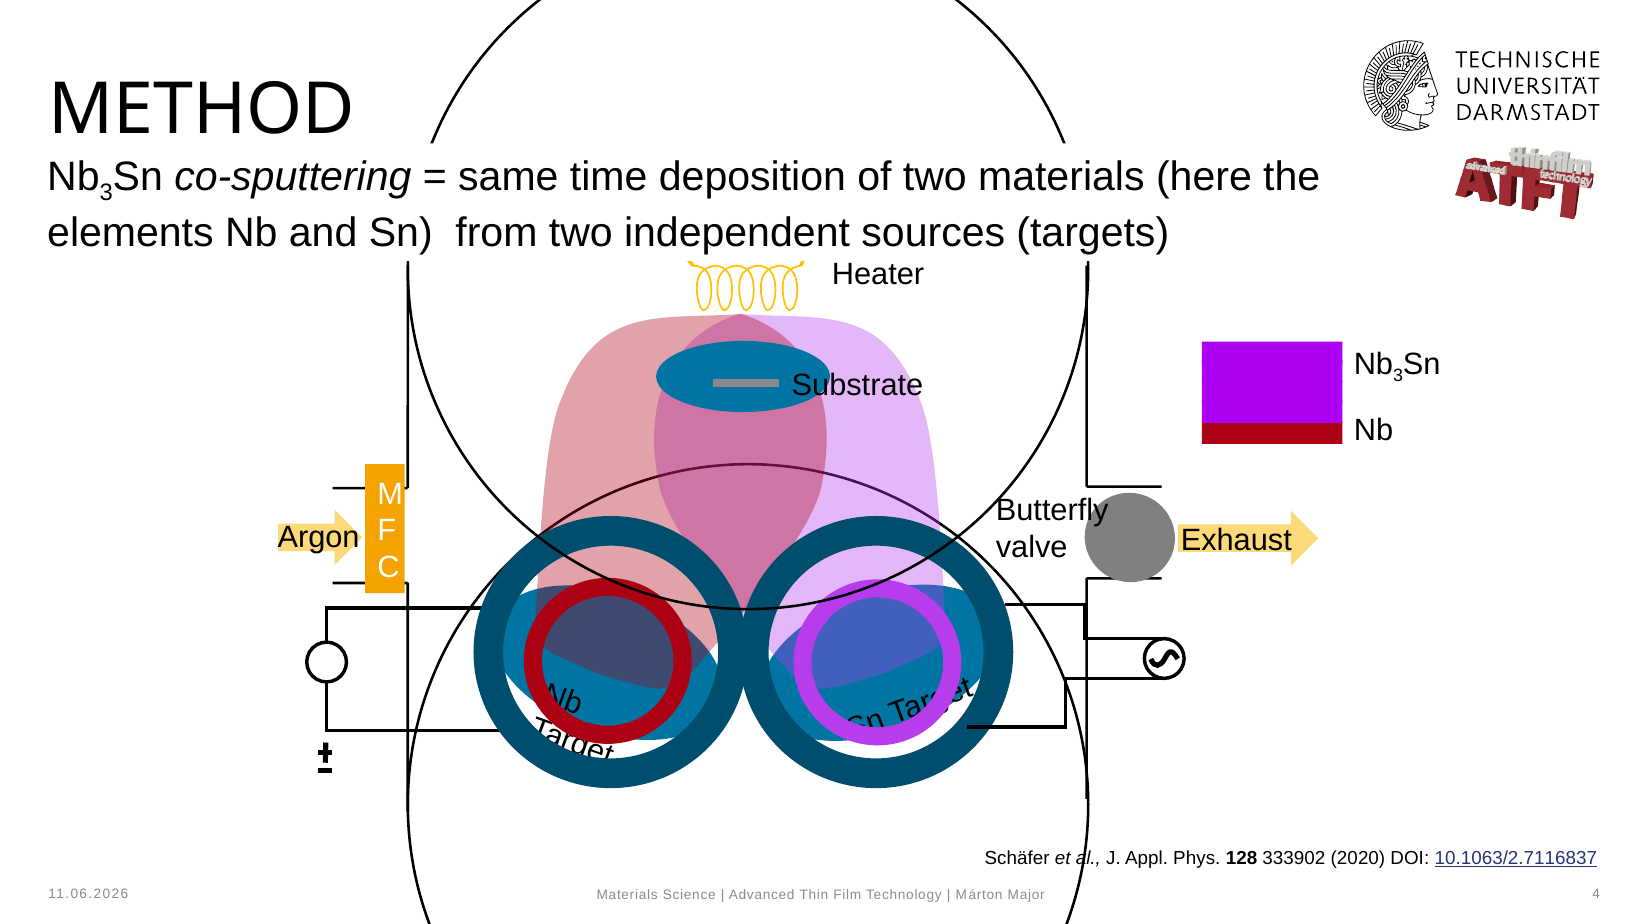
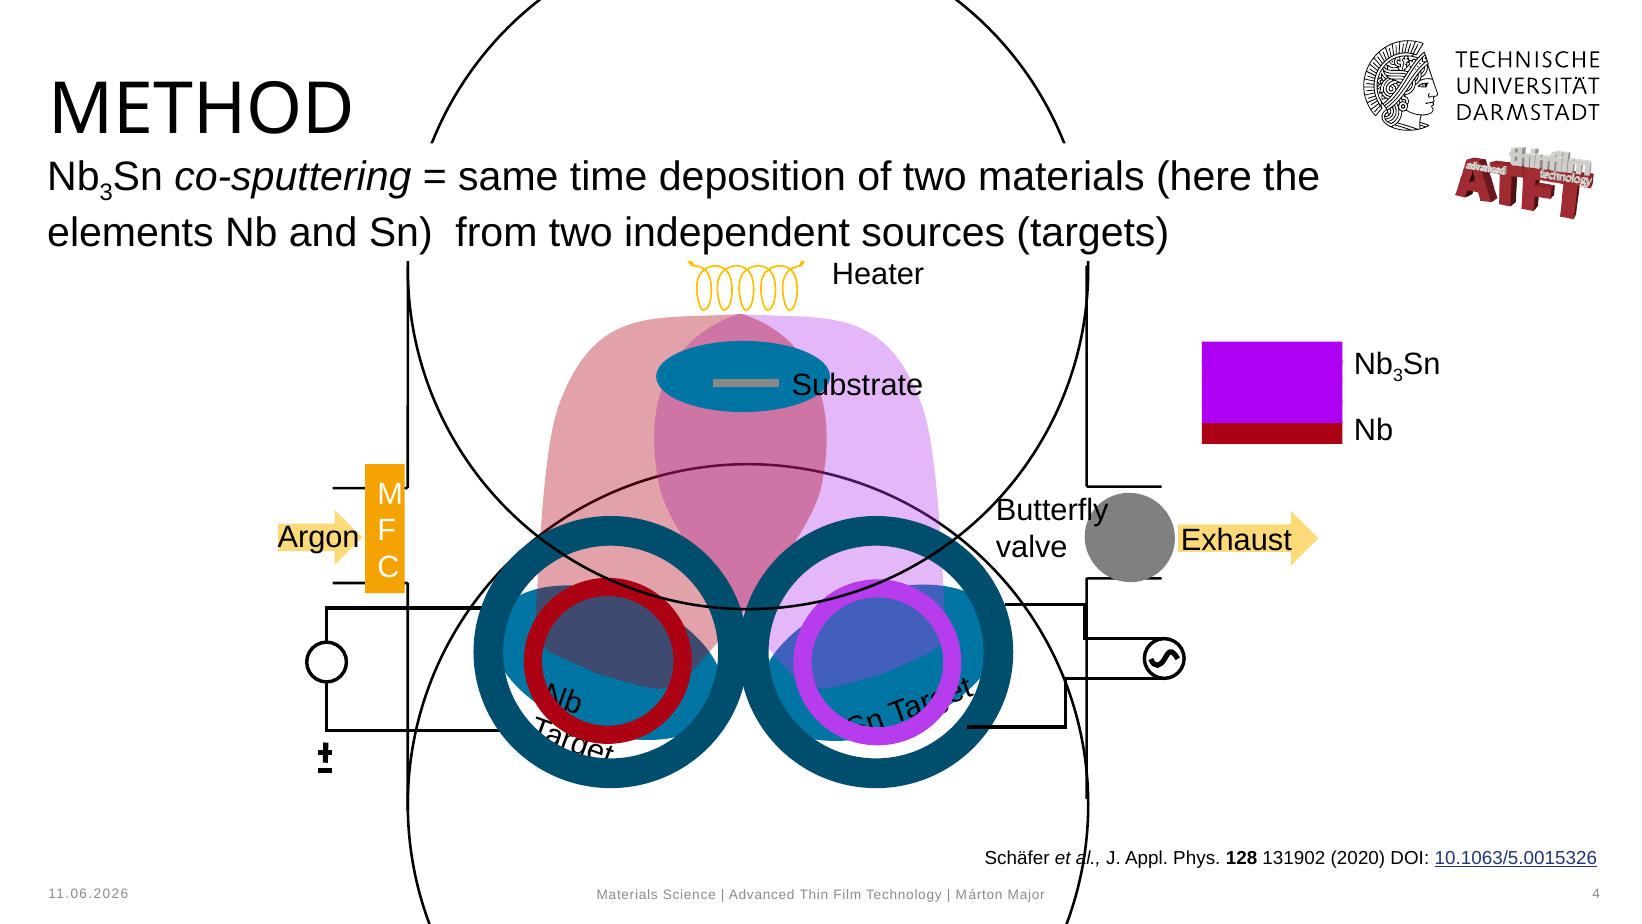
333902: 333902 -> 131902
10.1063/2.7116837: 10.1063/2.7116837 -> 10.1063/5.0015326
